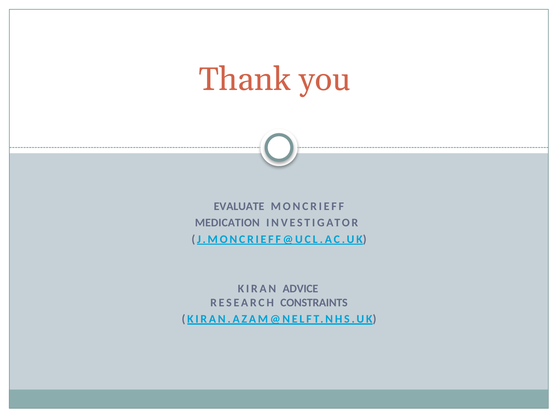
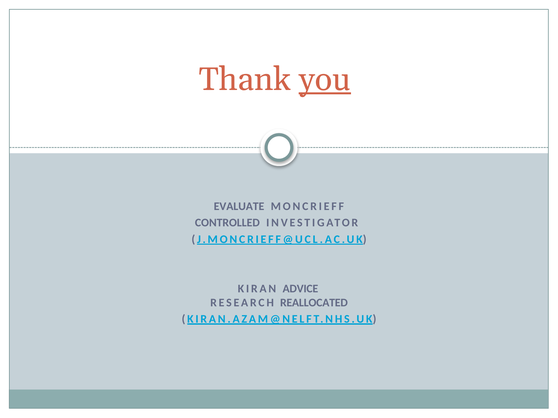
you underline: none -> present
MEDICATION: MEDICATION -> CONTROLLED
CONSTRAINTS: CONSTRAINTS -> REALLOCATED
